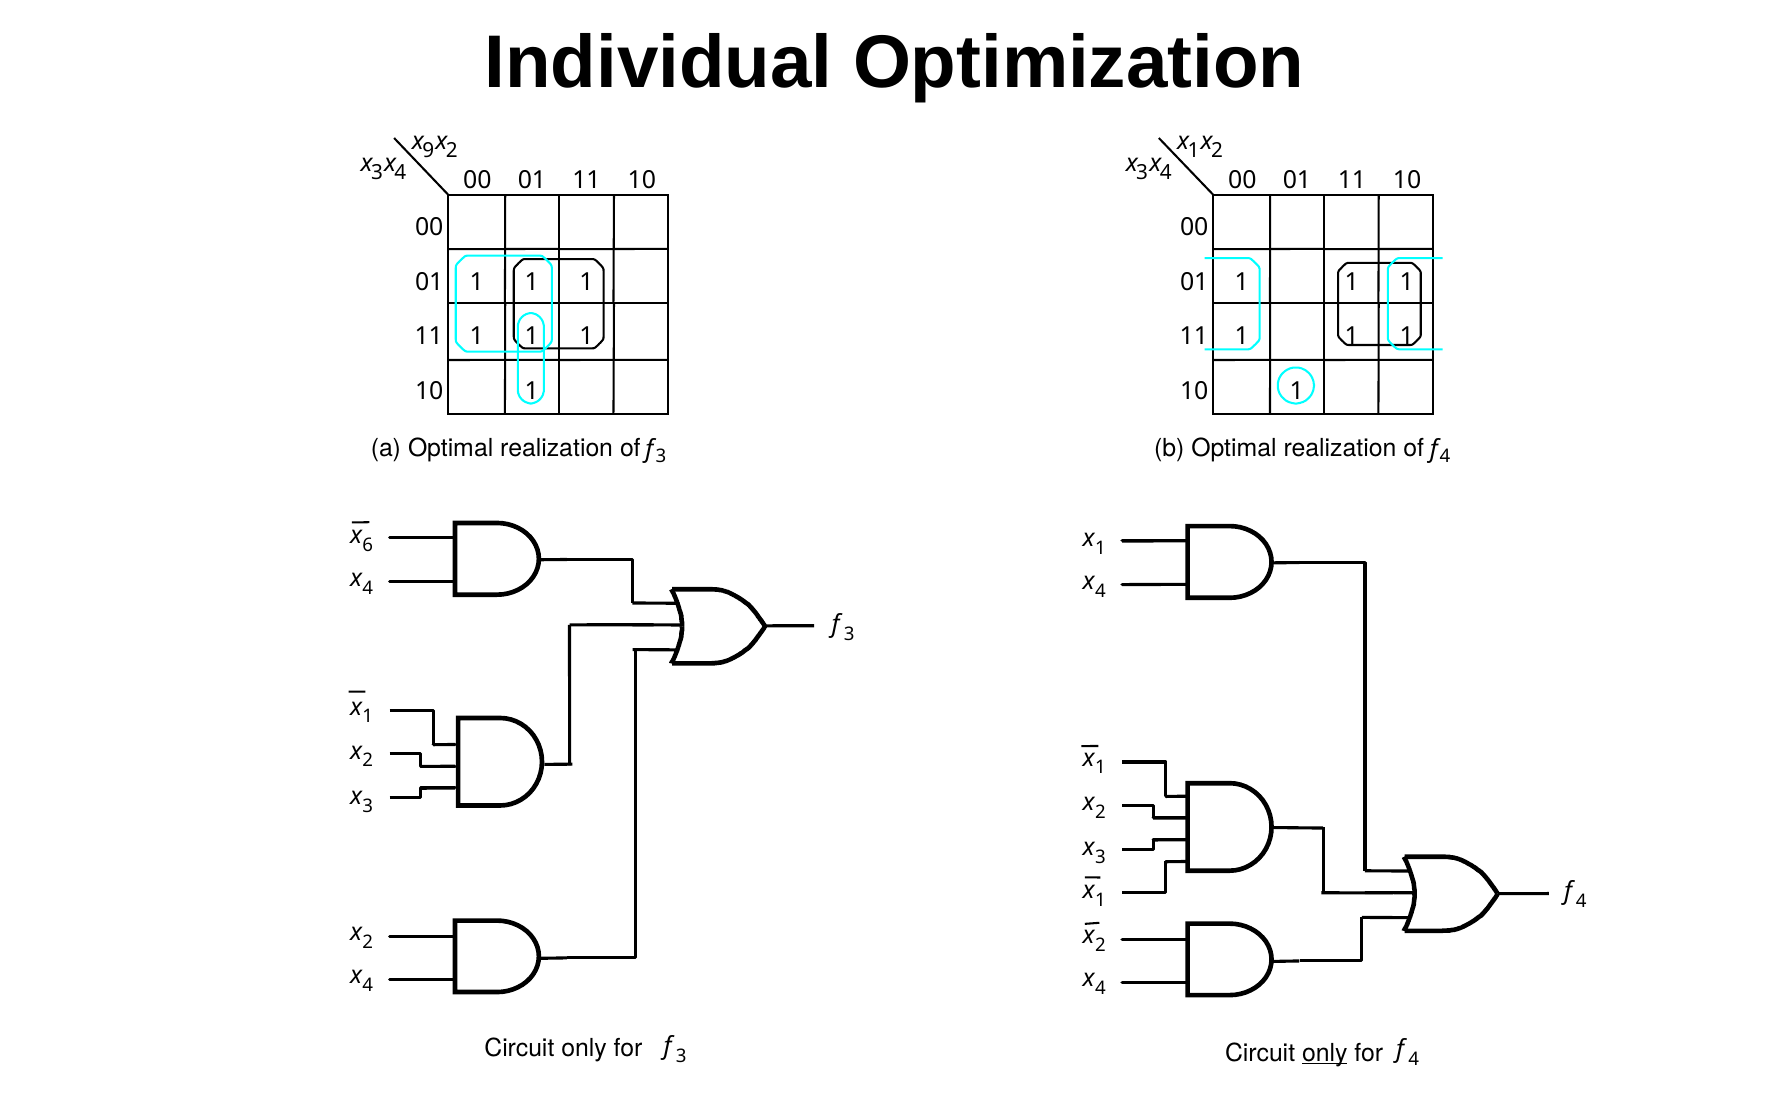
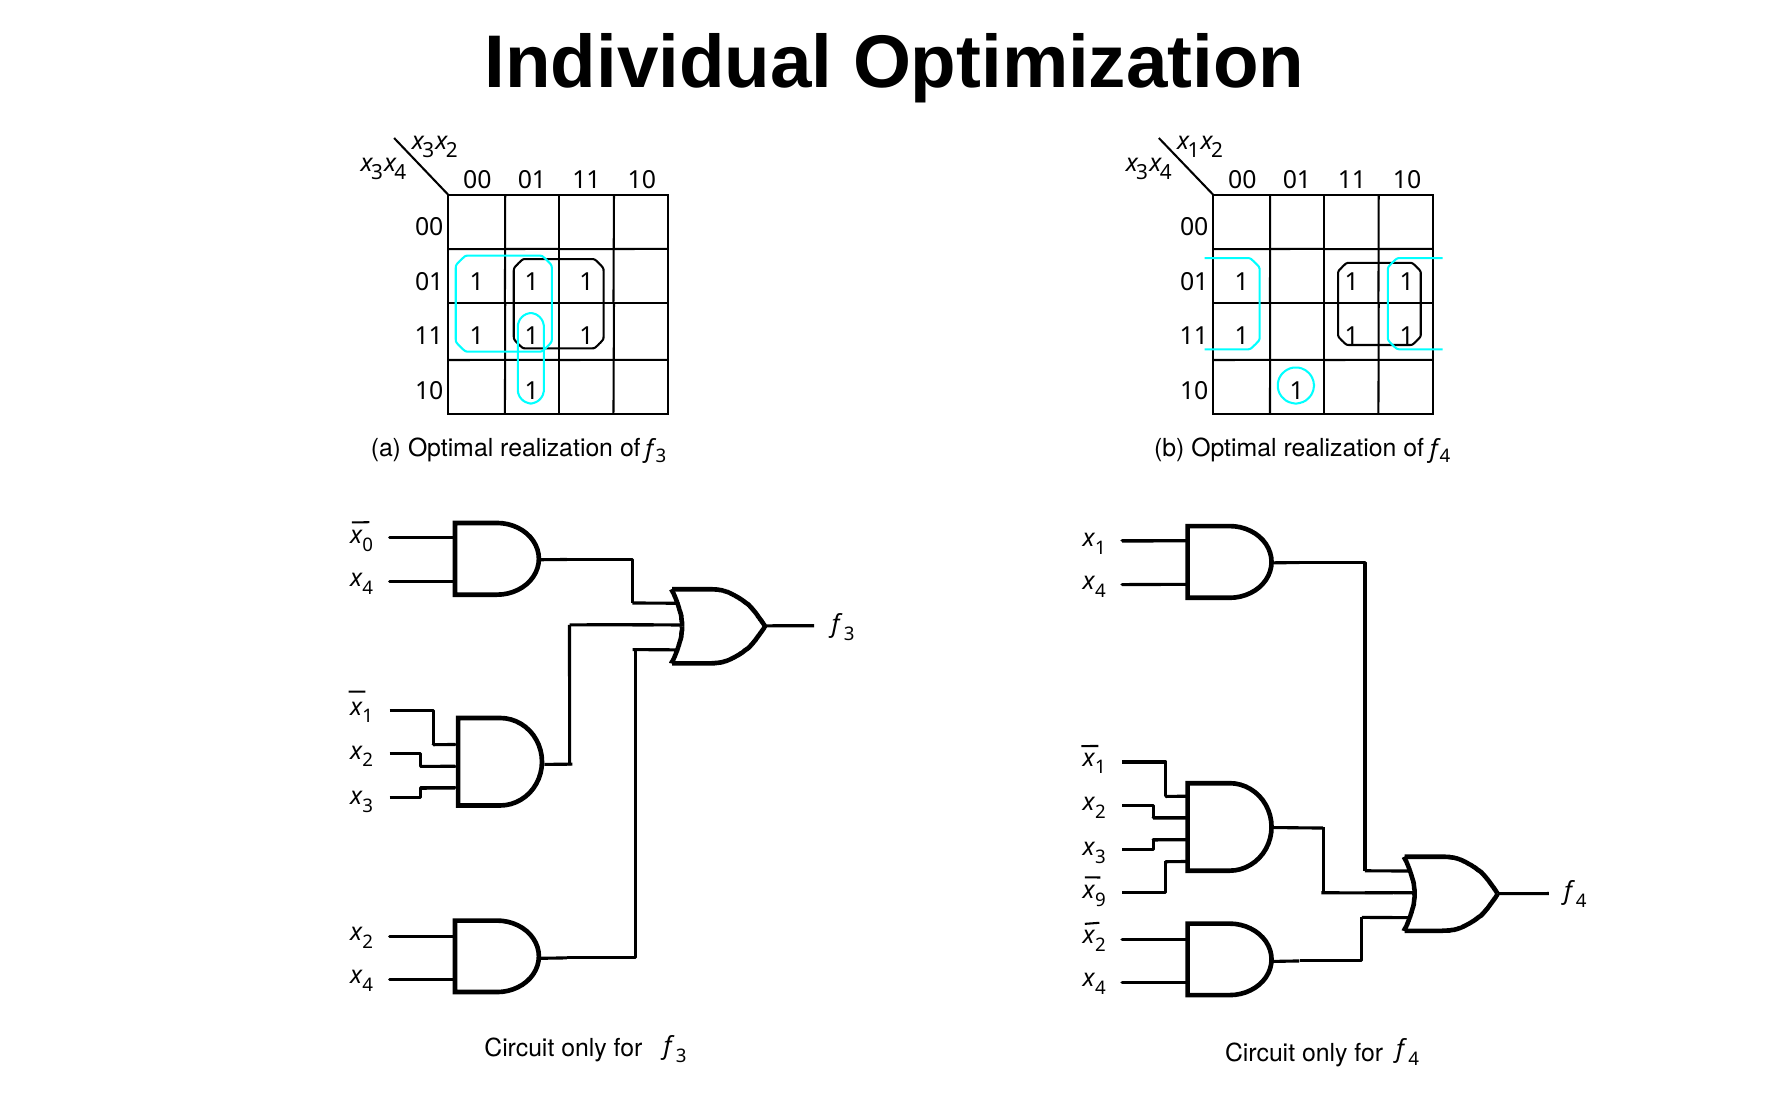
9 at (428, 151): 9 -> 3
6: 6 -> 0
1 at (1100, 900): 1 -> 9
only at (1325, 1053) underline: present -> none
